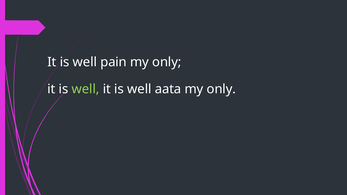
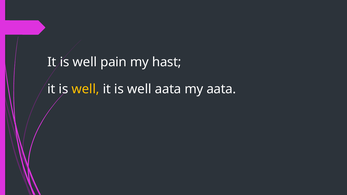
only at (167, 62): only -> hast
well at (86, 89) colour: light green -> yellow
only at (221, 89): only -> aata
